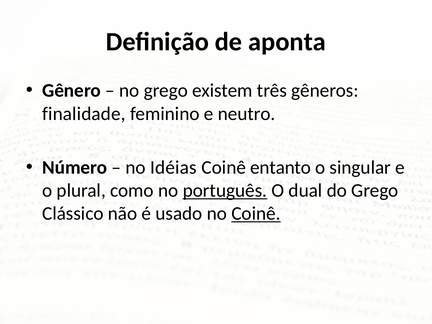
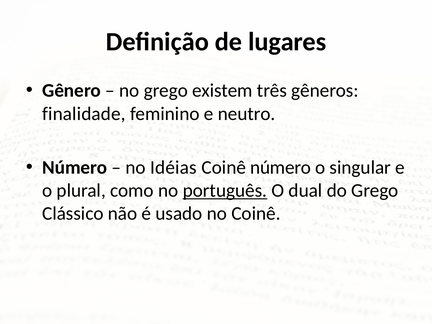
aponta: aponta -> lugares
Coinê entanto: entanto -> número
Coinê at (256, 214) underline: present -> none
